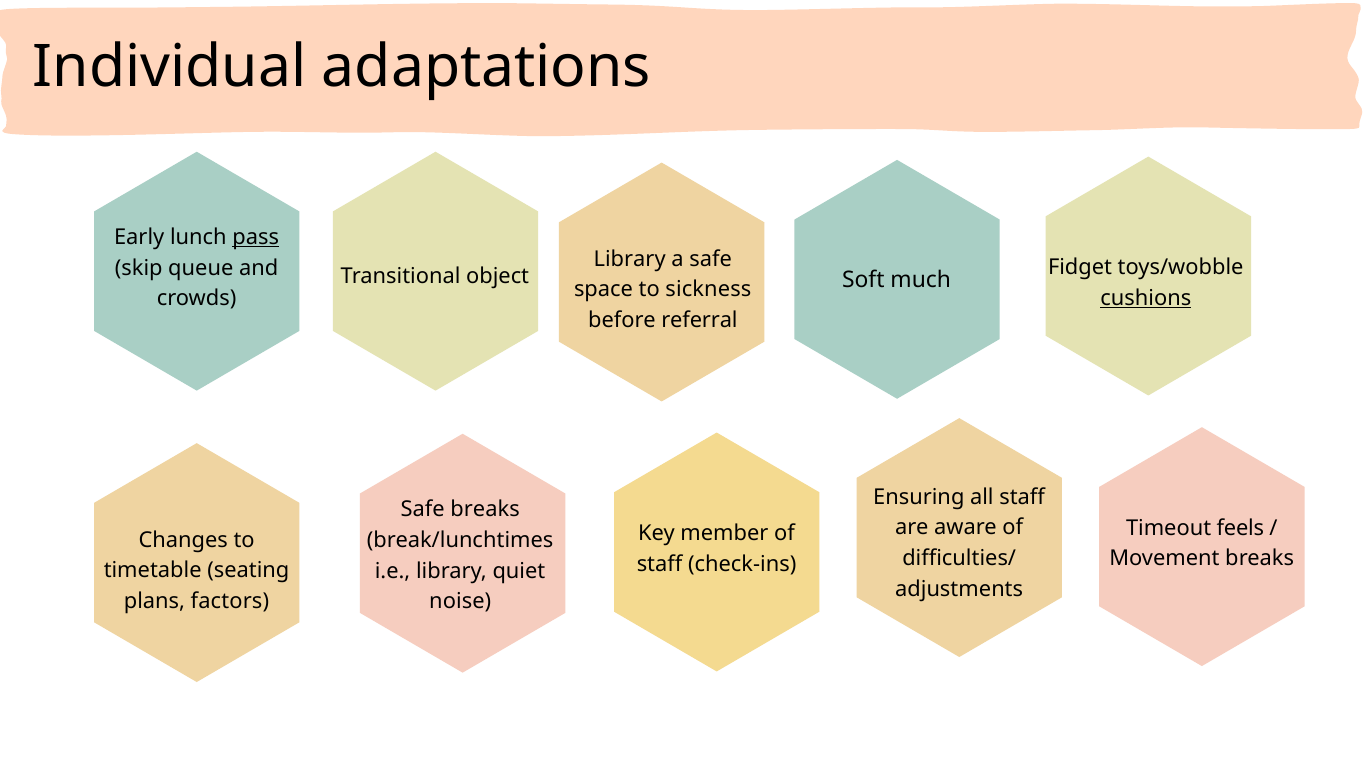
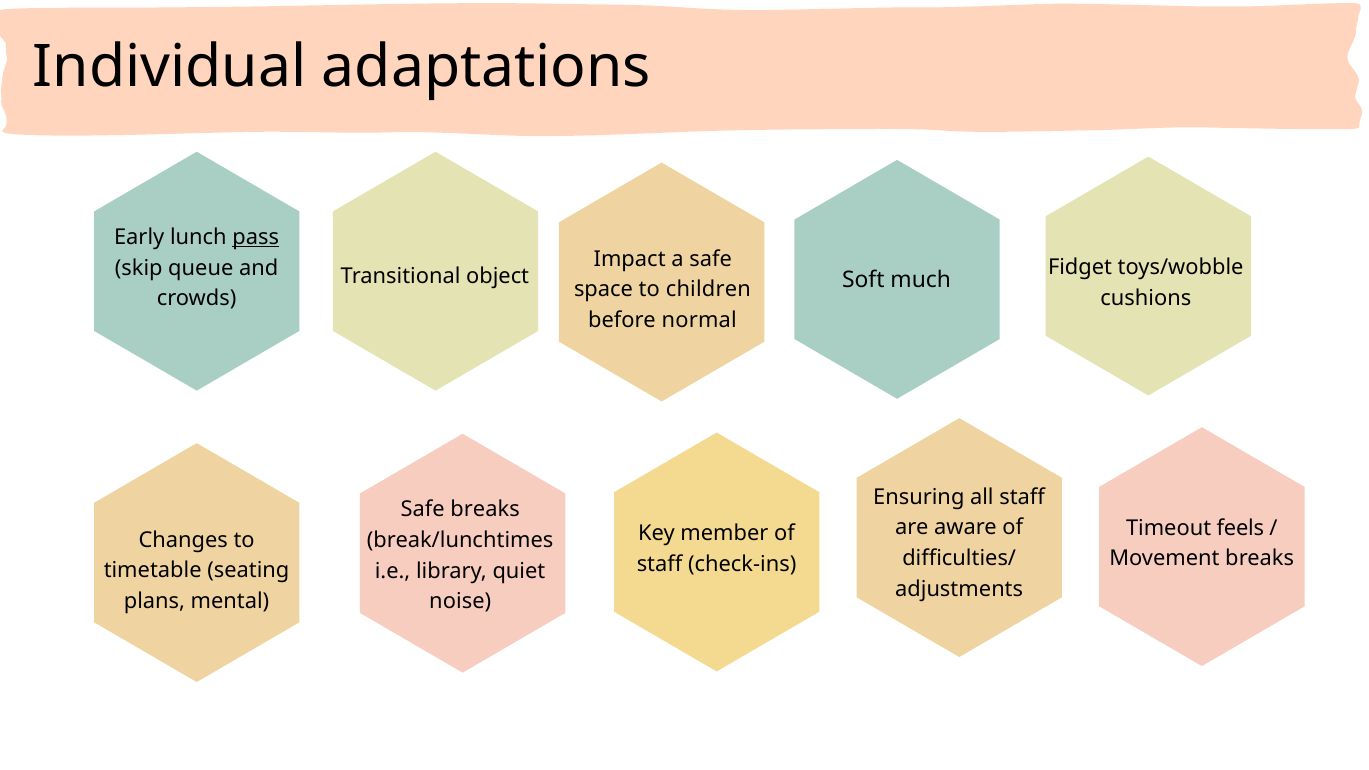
Library at (630, 259): Library -> Impact
sickness: sickness -> children
cushions underline: present -> none
referral: referral -> normal
factors: factors -> mental
